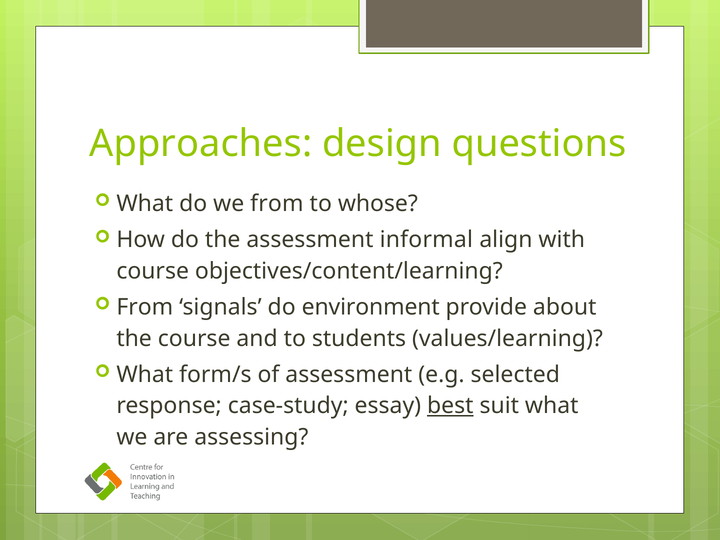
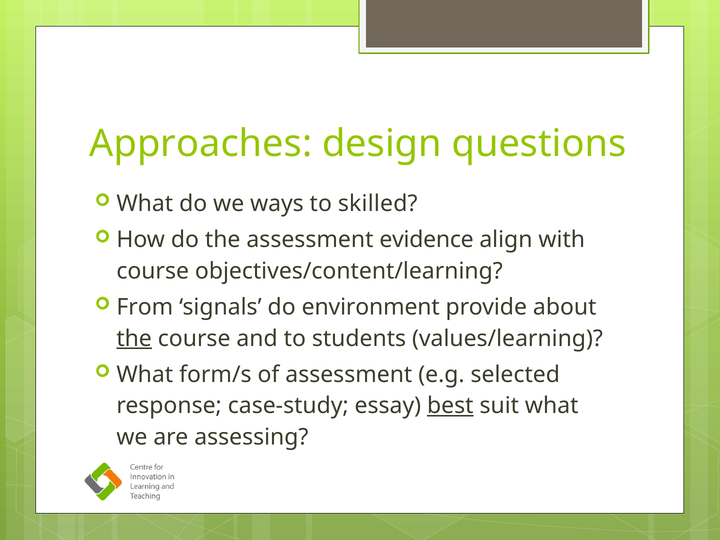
we from: from -> ways
whose: whose -> skilled
informal: informal -> evidence
the at (134, 338) underline: none -> present
